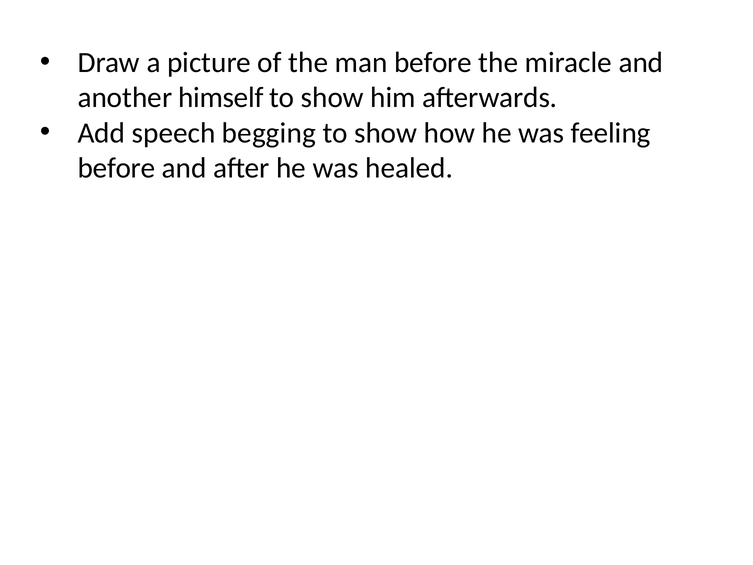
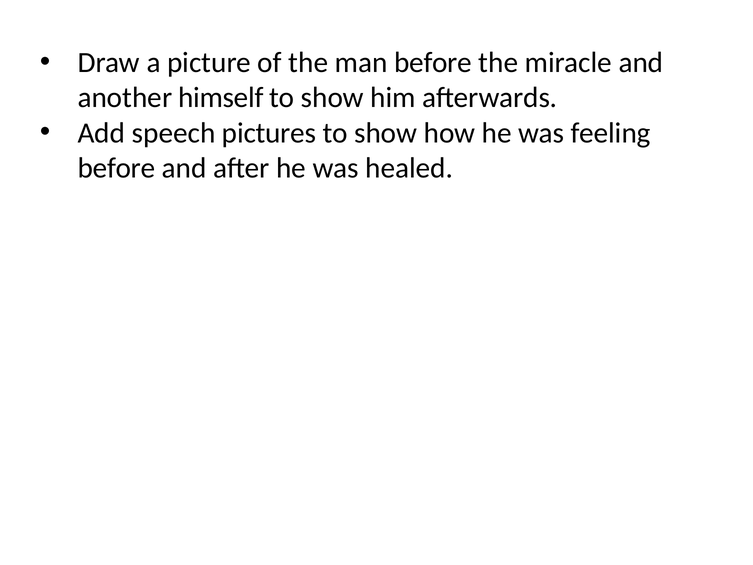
begging: begging -> pictures
